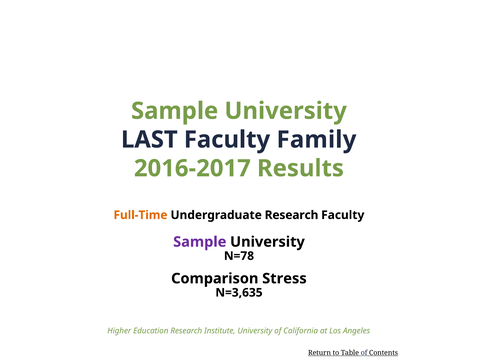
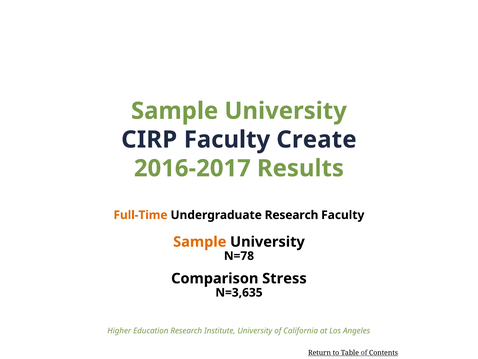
LAST: LAST -> CIRP
Family: Family -> Create
Sample at (200, 242) colour: purple -> orange
